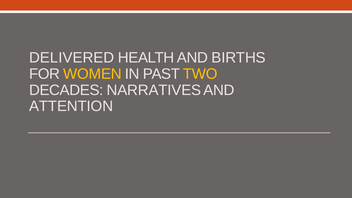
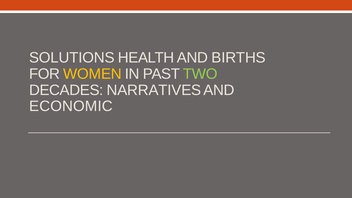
DELIVERED: DELIVERED -> SOLUTIONS
TWO colour: yellow -> light green
ATTENTION: ATTENTION -> ECONOMIC
